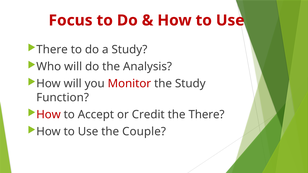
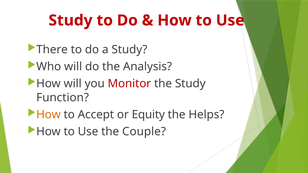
Focus at (71, 20): Focus -> Study
How at (48, 115) colour: red -> orange
Credit: Credit -> Equity
the There: There -> Helps
